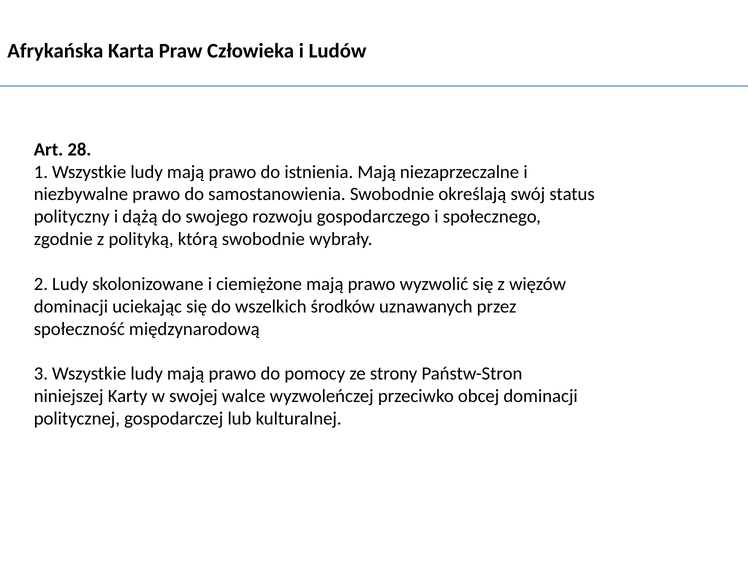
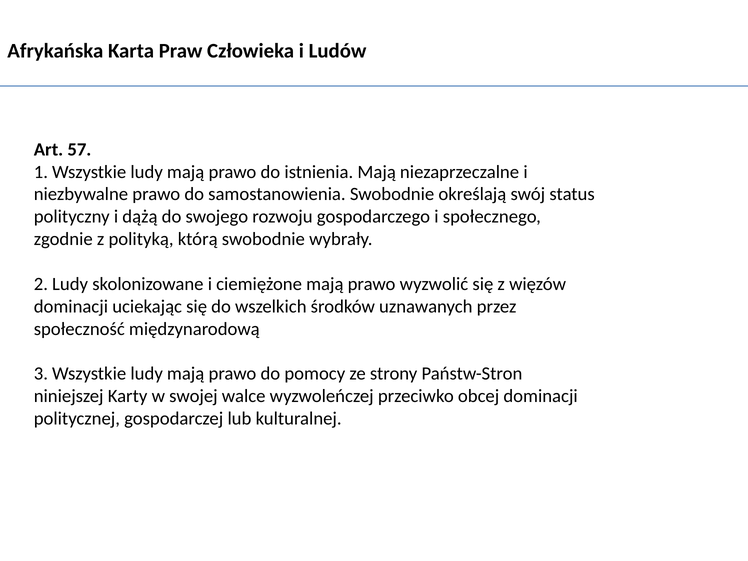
28: 28 -> 57
